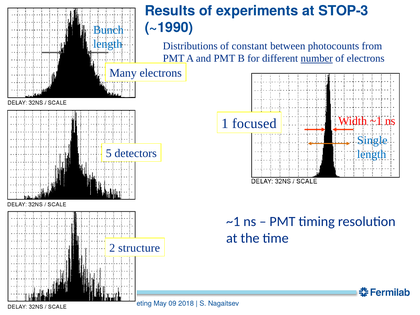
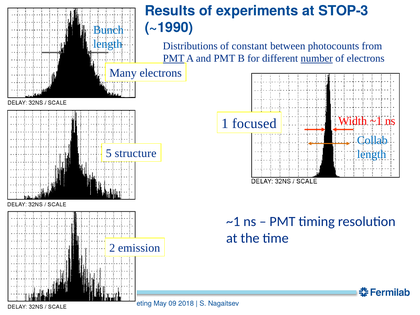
PMT at (174, 59) underline: none -> present
Single at (372, 140): Single -> Collab
detectors: detectors -> structure
structure: structure -> emission
